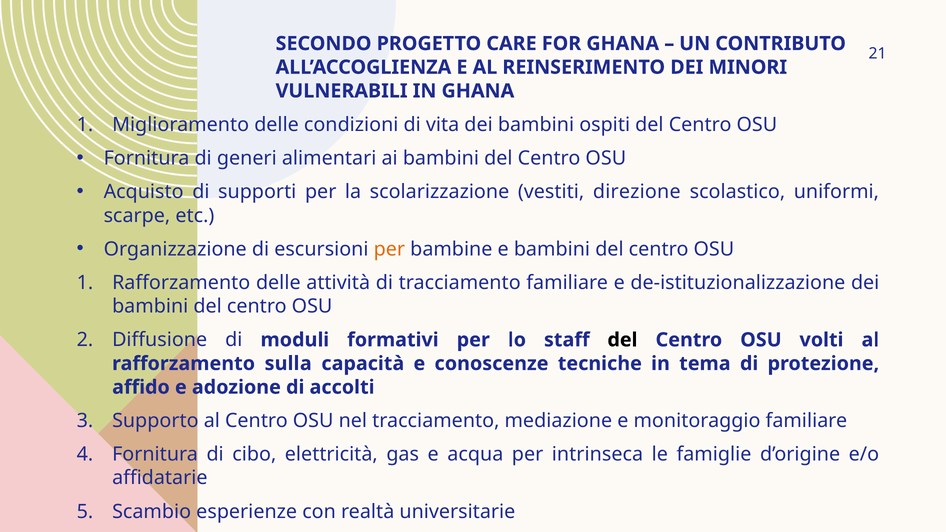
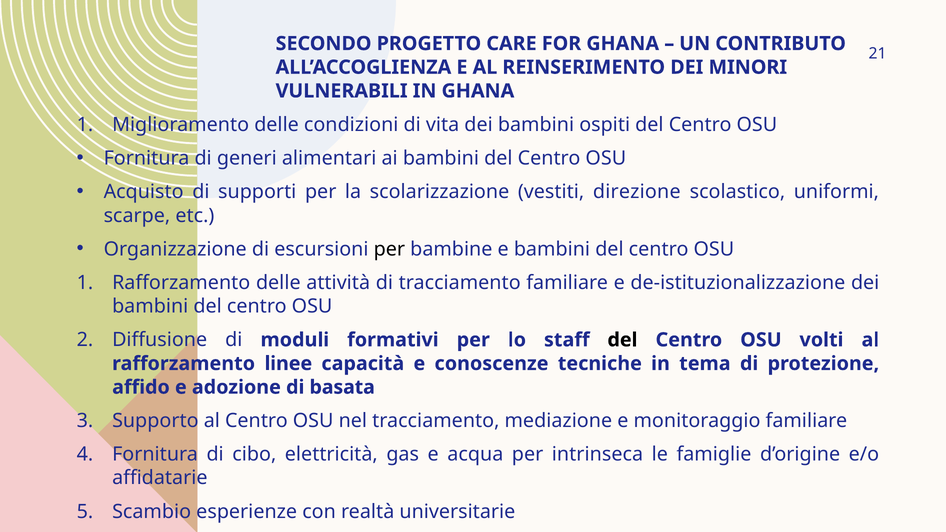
per at (389, 249) colour: orange -> black
sulla: sulla -> linee
accolti: accolti -> basata
